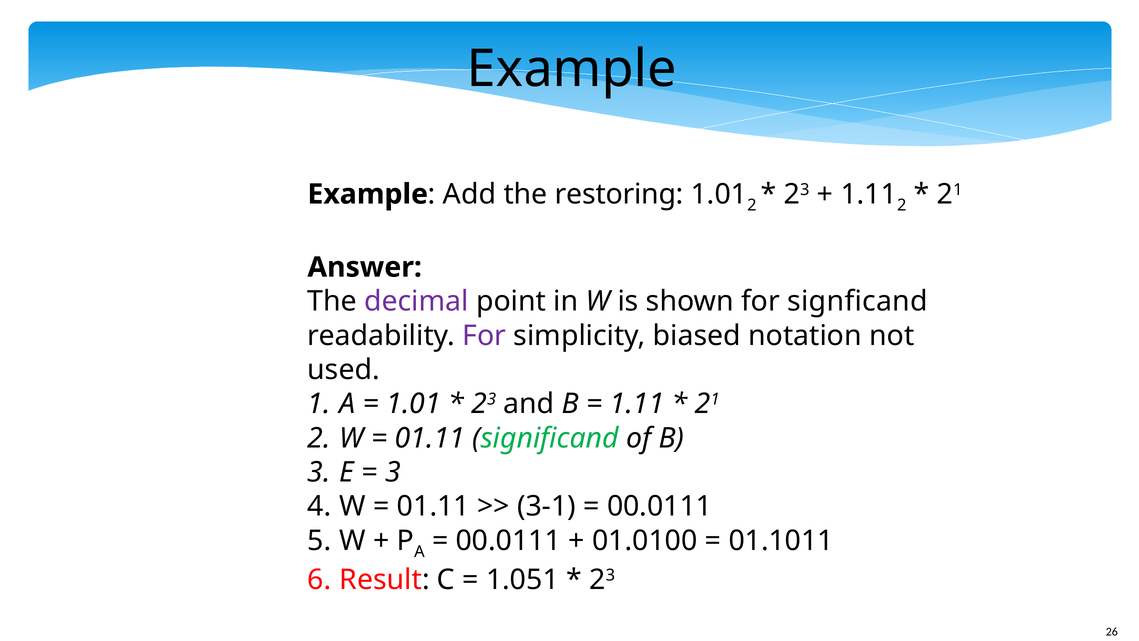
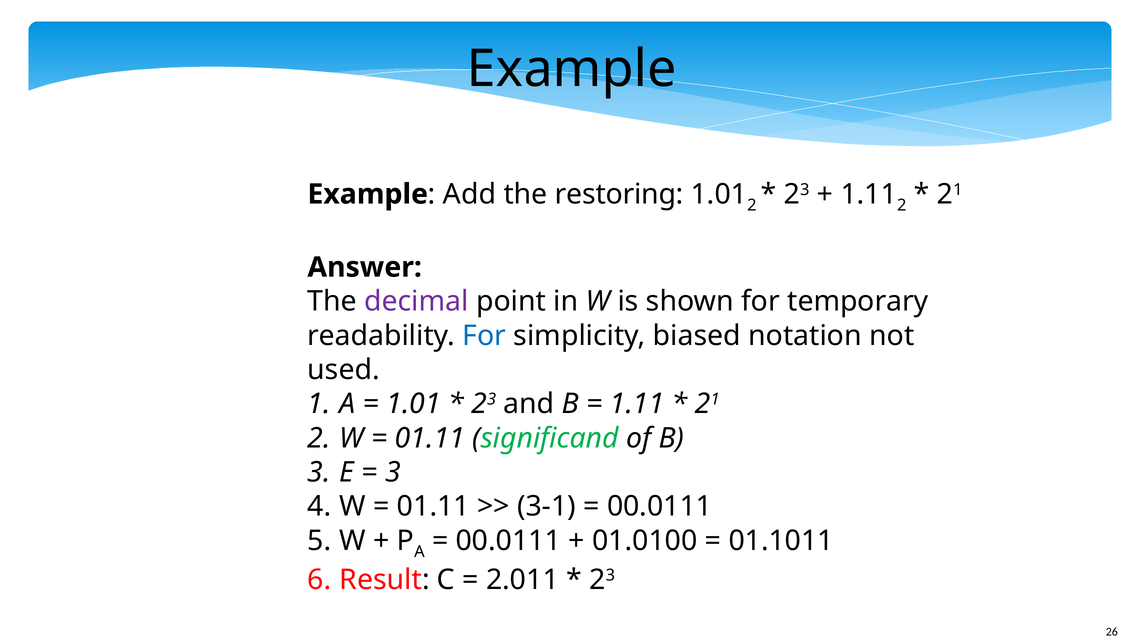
signficand: signficand -> temporary
For at (484, 335) colour: purple -> blue
1.051: 1.051 -> 2.011
